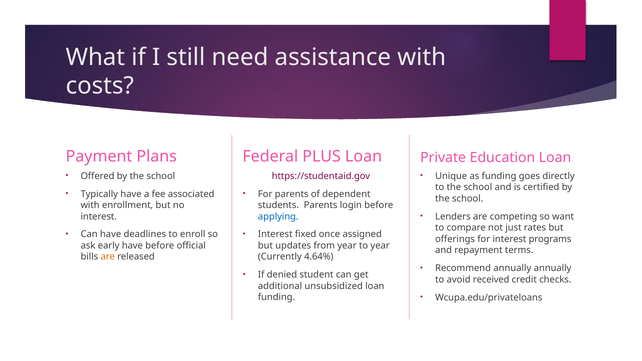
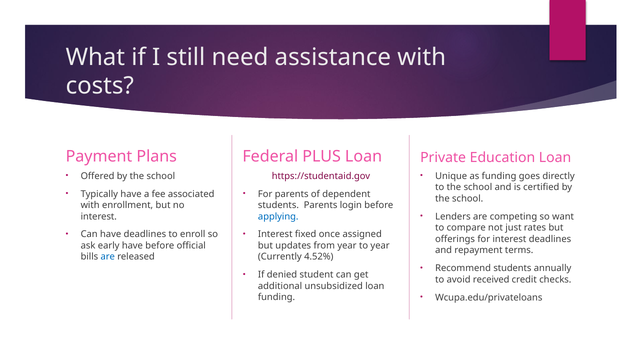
interest programs: programs -> deadlines
are at (108, 257) colour: orange -> blue
4.64%: 4.64% -> 4.52%
Recommend annually: annually -> students
